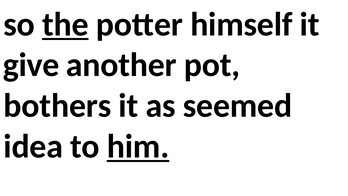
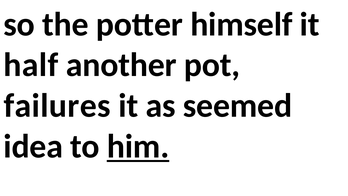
the underline: present -> none
give: give -> half
bothers: bothers -> failures
